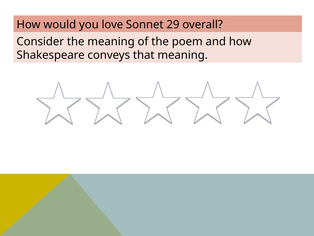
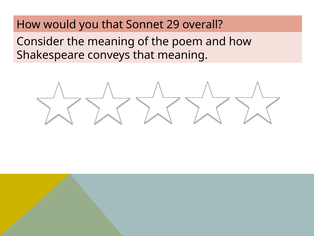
you love: love -> that
